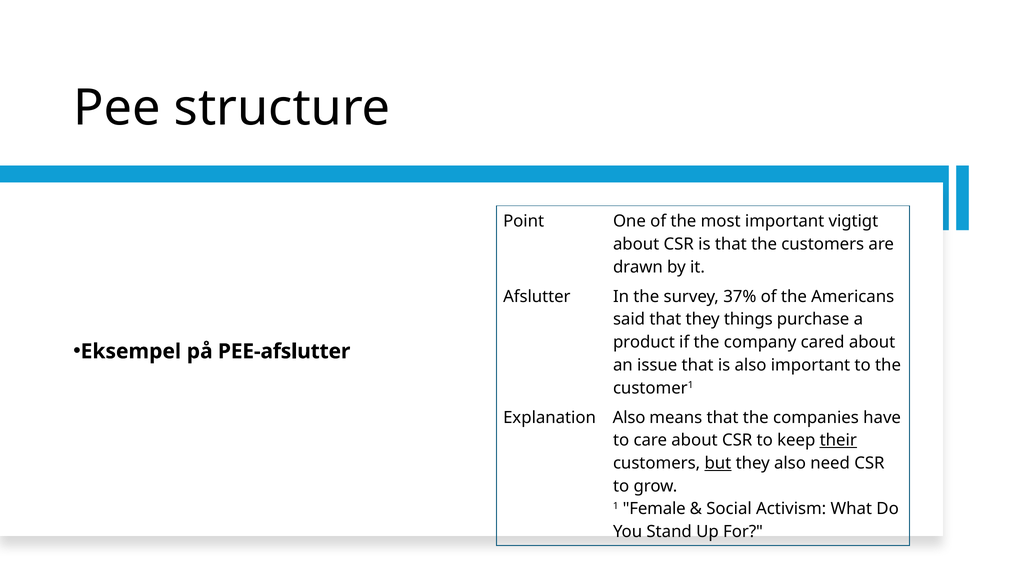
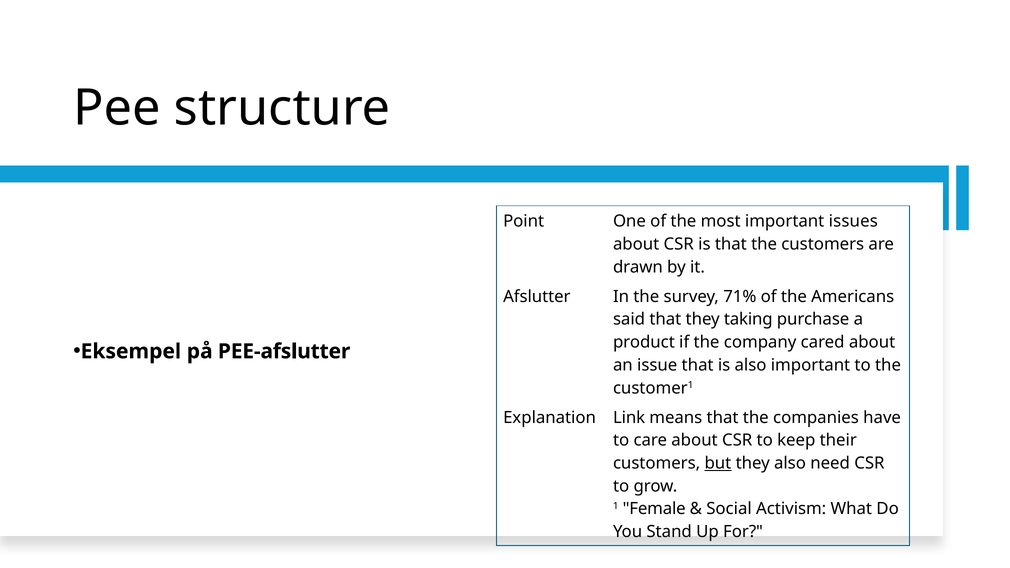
vigtigt: vigtigt -> issues
37%: 37% -> 71%
things: things -> taking
Explanation Also: Also -> Link
their underline: present -> none
